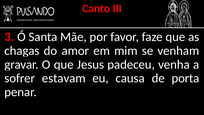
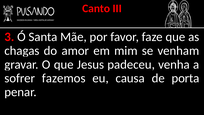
estavam: estavam -> fazemos
